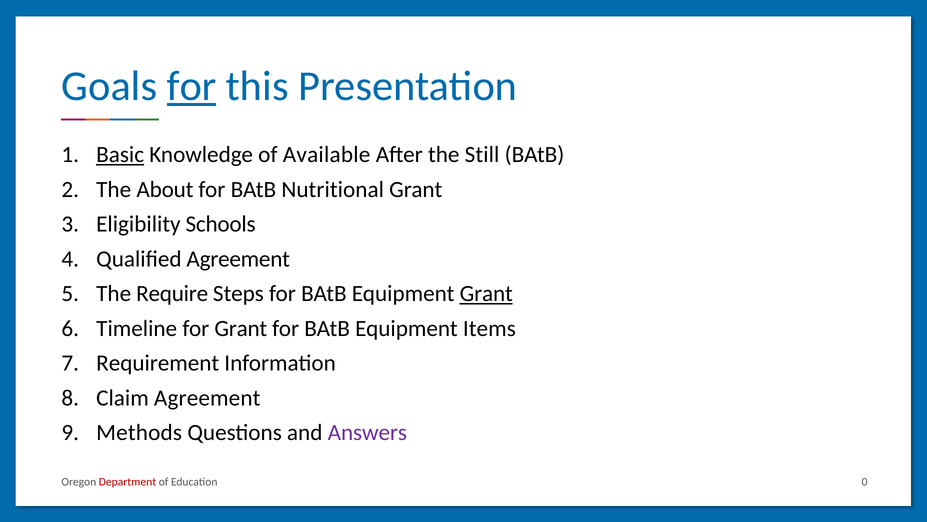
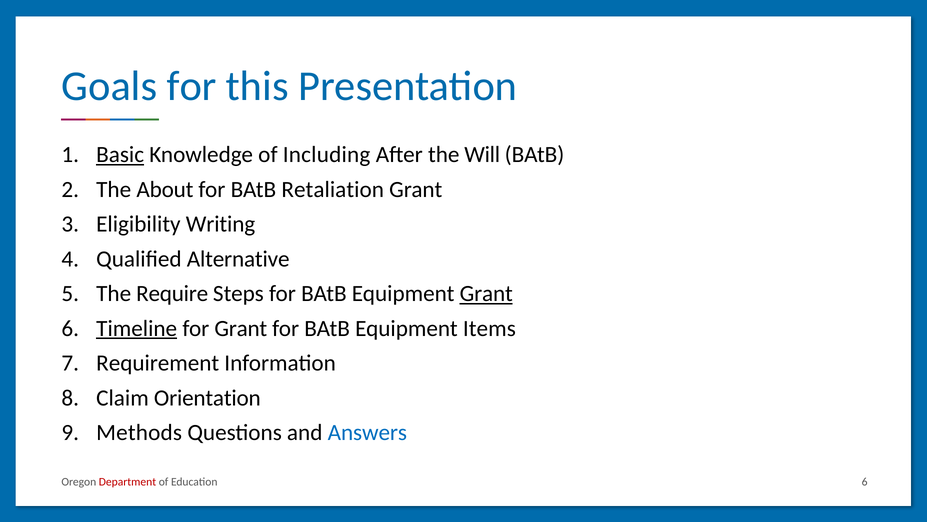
for at (192, 86) underline: present -> none
Available: Available -> Including
Still: Still -> Will
Nutritional: Nutritional -> Retaliation
Schools: Schools -> Writing
Qualified Agreement: Agreement -> Alternative
Timeline underline: none -> present
Claim Agreement: Agreement -> Orientation
Answers colour: purple -> blue
Education 0: 0 -> 6
